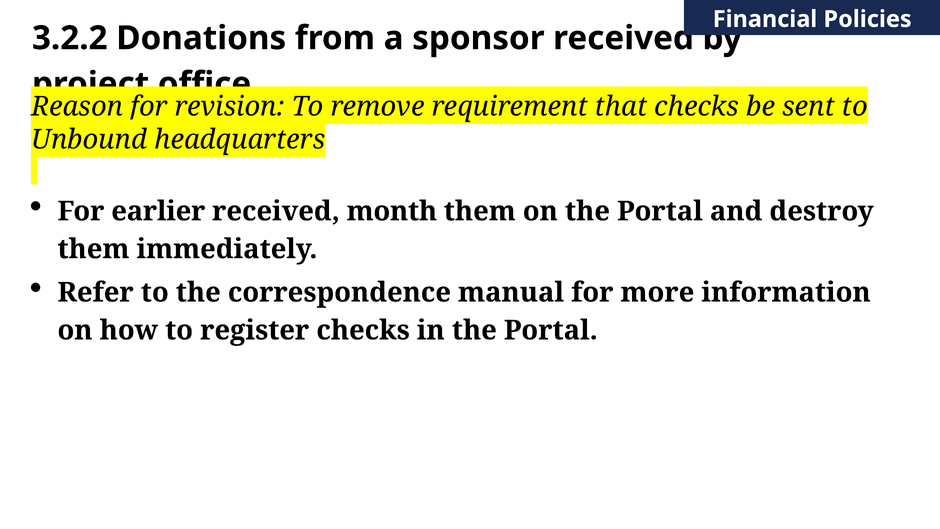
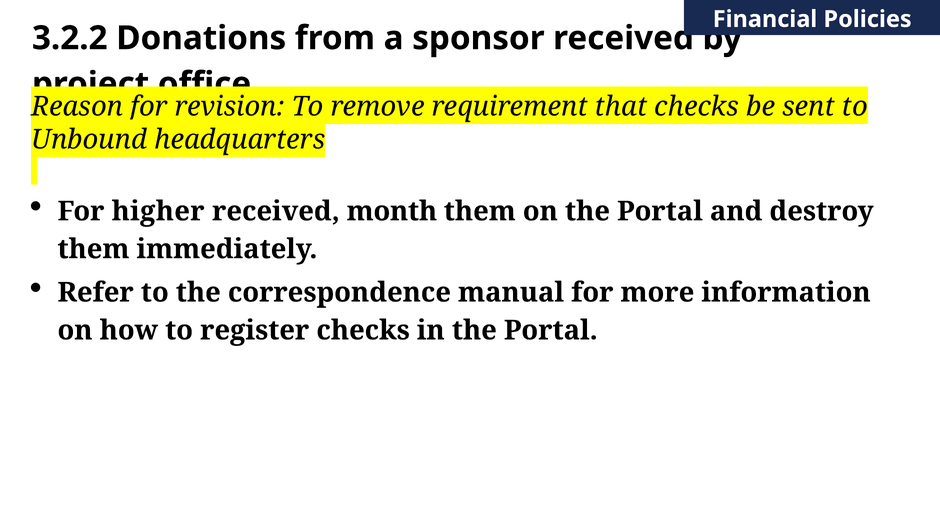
earlier: earlier -> higher
